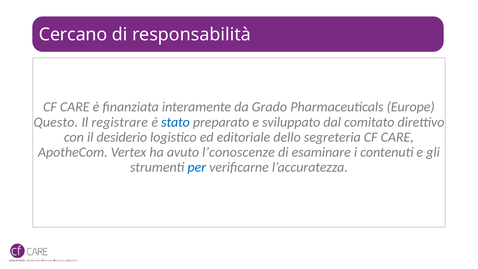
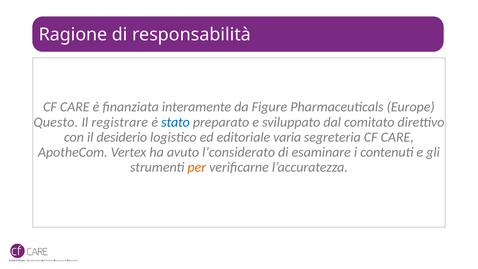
Cercano: Cercano -> Ragione
Grado: Grado -> Figure
dello: dello -> varia
l’conoscenze: l’conoscenze -> l’considerato
per colour: blue -> orange
